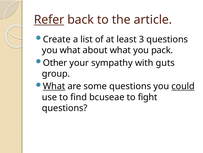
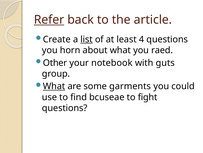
list underline: none -> present
3: 3 -> 4
you what: what -> horn
pack: pack -> raed
sympathy: sympathy -> notebook
some questions: questions -> garments
could underline: present -> none
